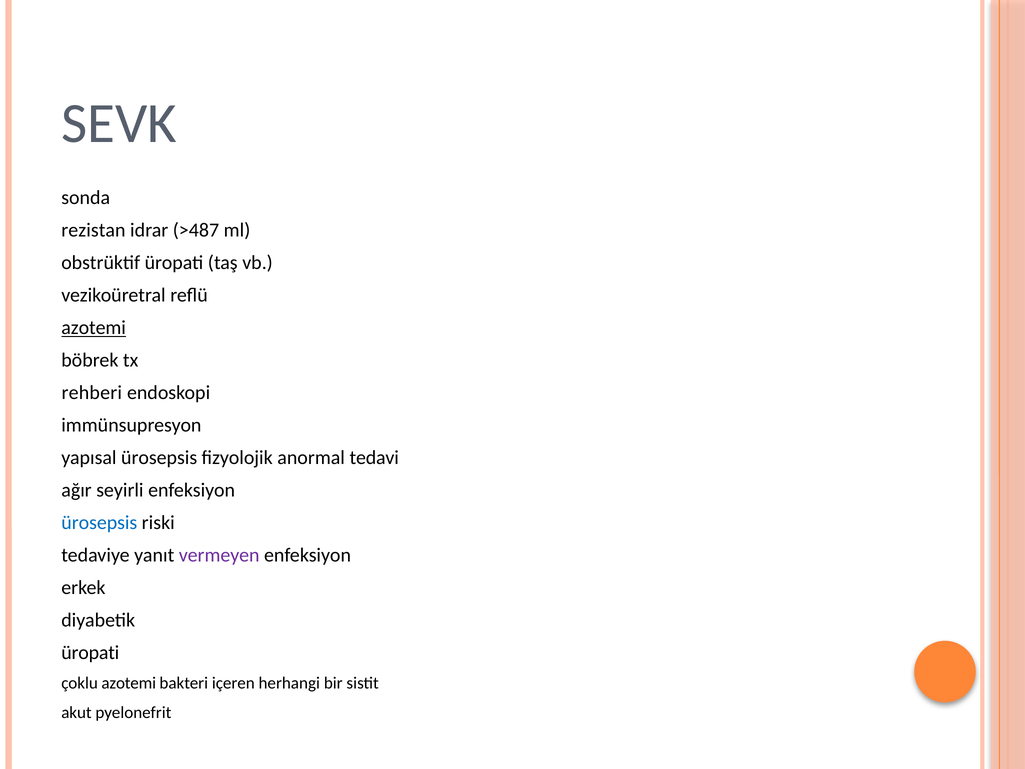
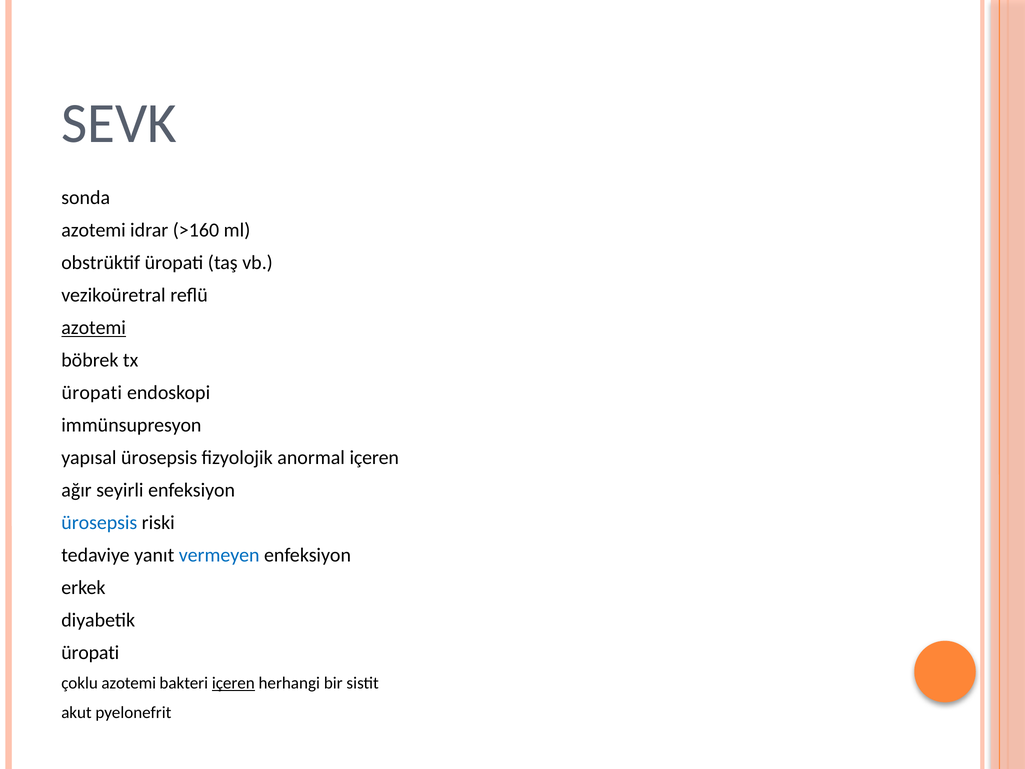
rezistan at (93, 230): rezistan -> azotemi
>487: >487 -> >160
rehberi at (92, 393): rehberi -> üropati
anormal tedavi: tedavi -> içeren
vermeyen colour: purple -> blue
içeren at (233, 683) underline: none -> present
